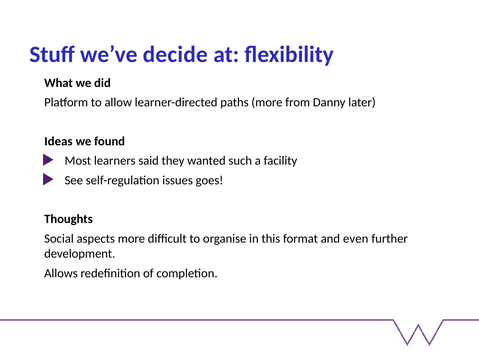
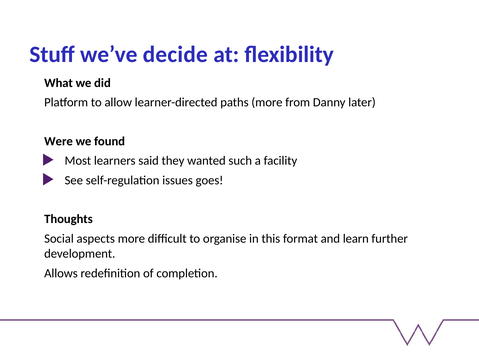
Ideas: Ideas -> Were
even: even -> learn
